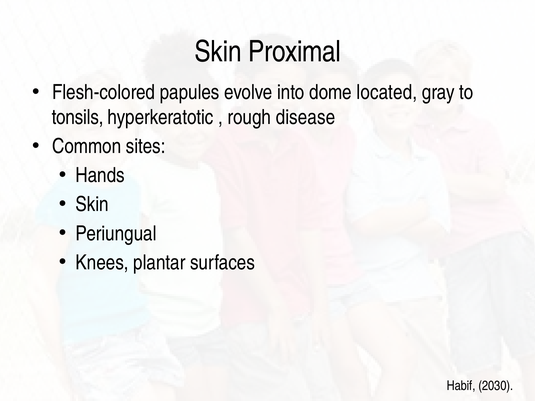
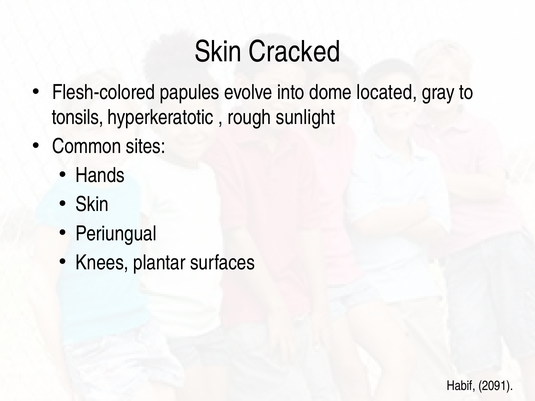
Proximal: Proximal -> Cracked
disease: disease -> sunlight
2030: 2030 -> 2091
